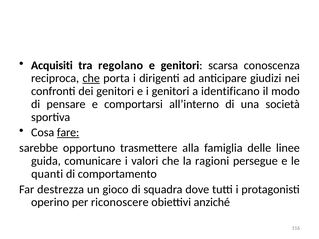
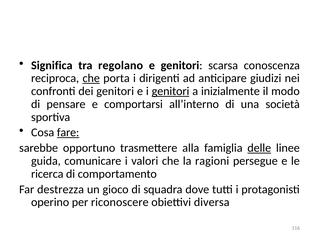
Acquisiti: Acquisiti -> Significa
genitori at (171, 91) underline: none -> present
identificano: identificano -> inizialmente
delle underline: none -> present
quanti: quanti -> ricerca
anziché: anziché -> diversa
